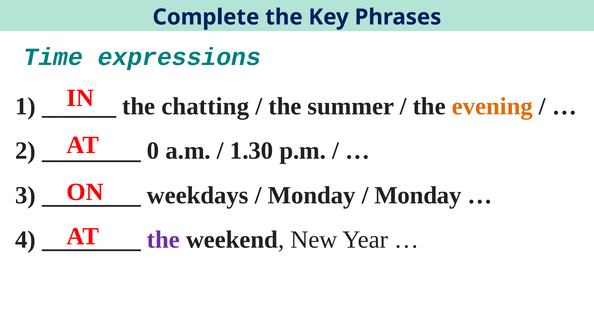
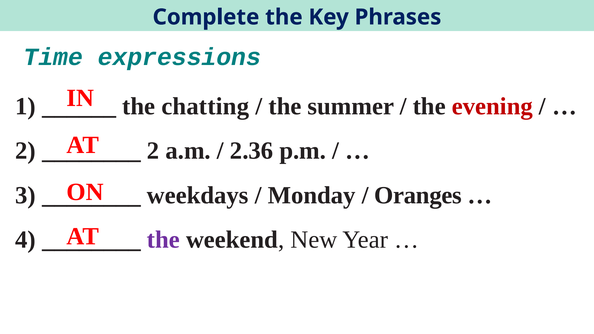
evening colour: orange -> red
0 at (153, 151): 0 -> 2
1.30: 1.30 -> 2.36
Monday at (418, 195): Monday -> Oranges
